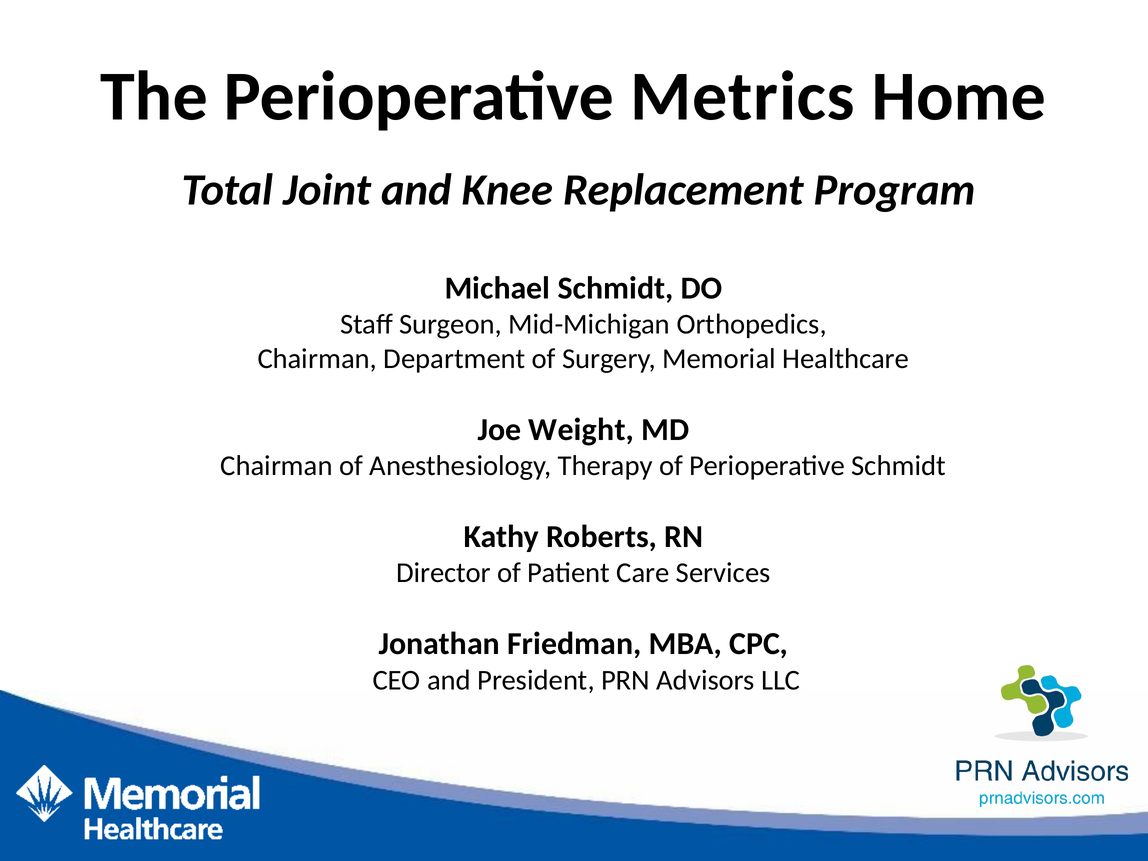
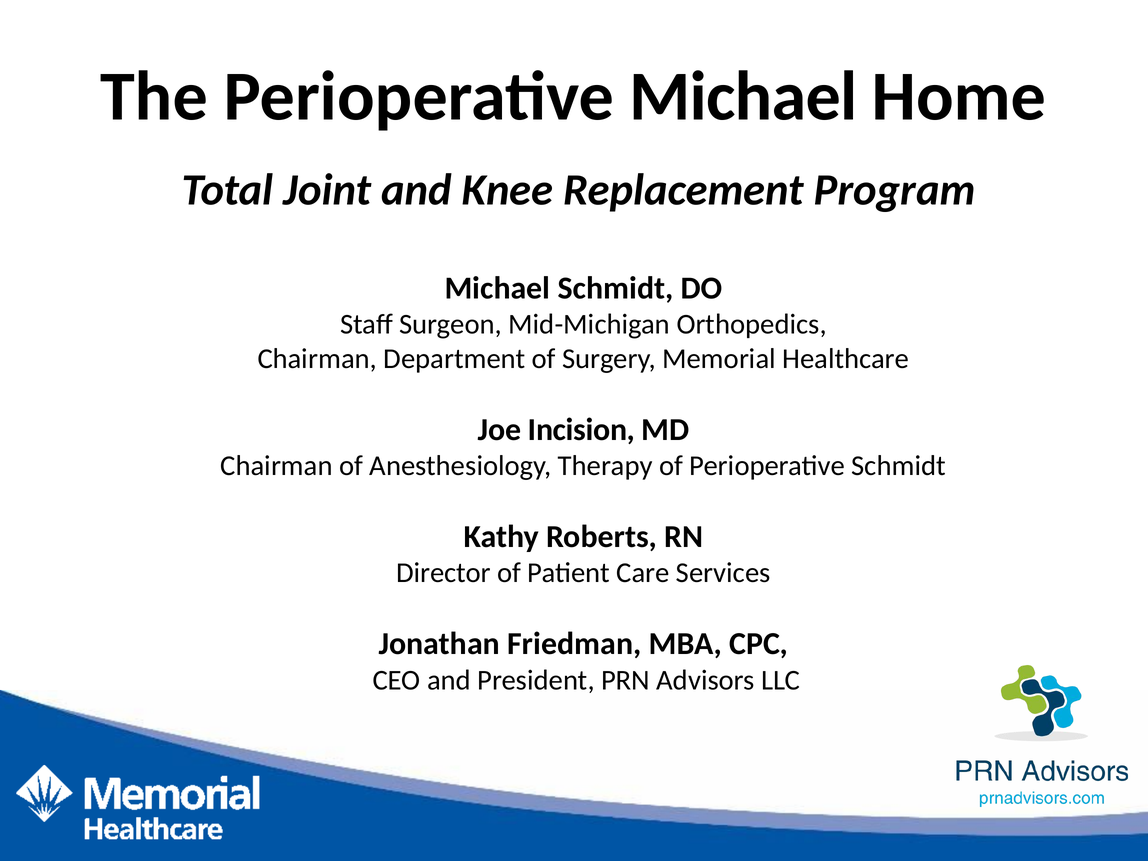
Perioperative Metrics: Metrics -> Michael
Weight: Weight -> Incision
